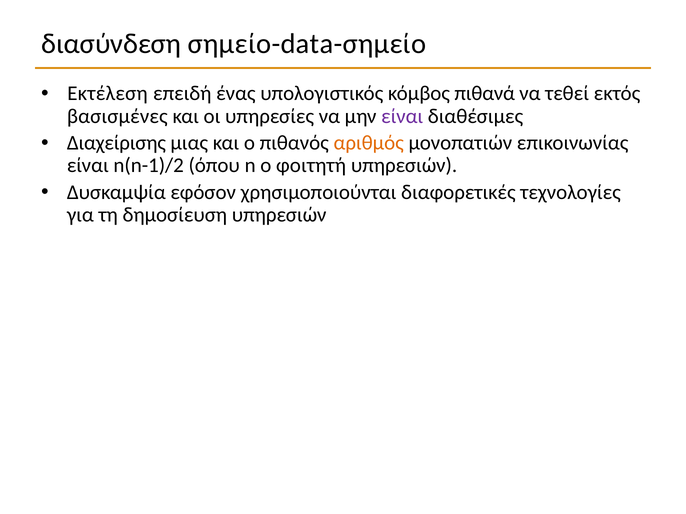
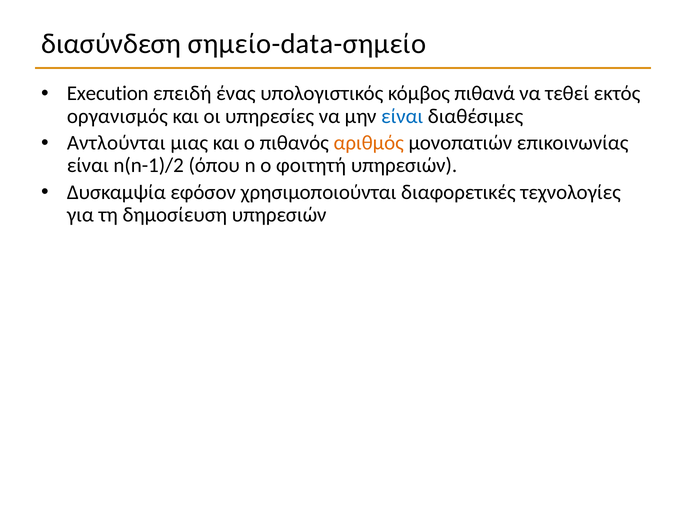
Εκτέλεση: Εκτέλεση -> Execution
βασισμένες: βασισμένες -> οργανισμός
είναι at (402, 116) colour: purple -> blue
Διαχείρισης: Διαχείρισης -> Αντλούνται
